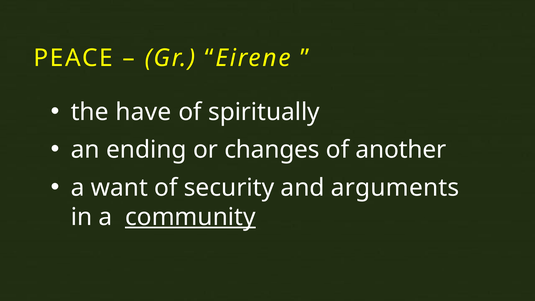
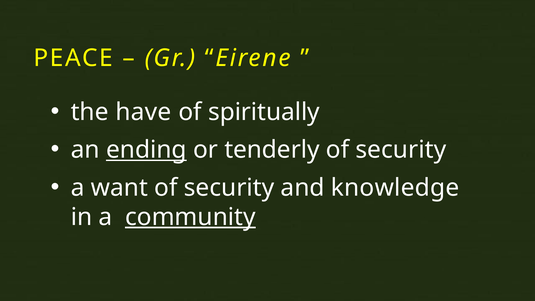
ending underline: none -> present
changes: changes -> tenderly
another at (401, 150): another -> security
arguments: arguments -> knowledge
